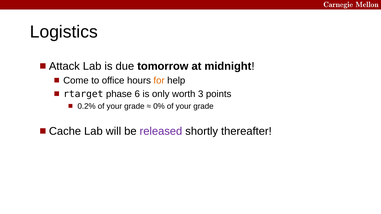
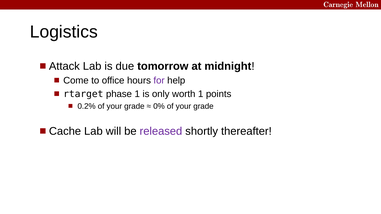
for colour: orange -> purple
phase 6: 6 -> 1
worth 3: 3 -> 1
